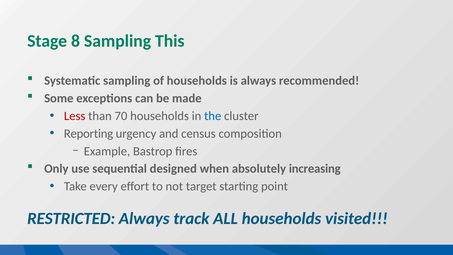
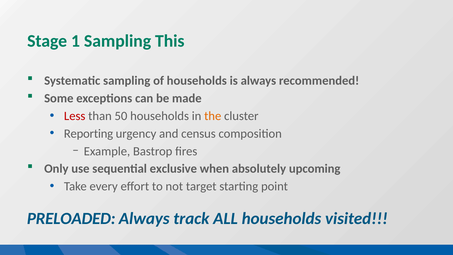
8: 8 -> 1
70: 70 -> 50
the colour: blue -> orange
designed: designed -> exclusive
increasing: increasing -> upcoming
RESTRICTED: RESTRICTED -> PRELOADED
